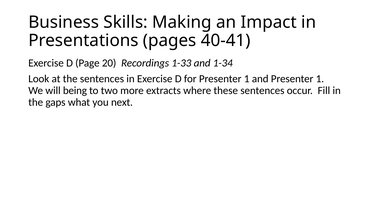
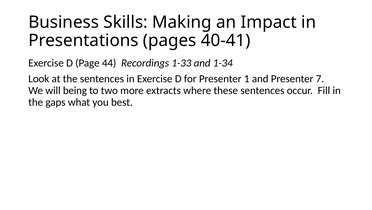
20: 20 -> 44
and Presenter 1: 1 -> 7
next: next -> best
